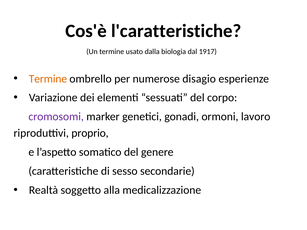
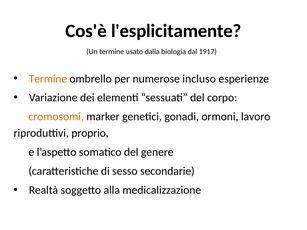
l'caratteristiche: l'caratteristiche -> l'esplicitamente
disagio: disagio -> incluso
cromosomi colour: purple -> orange
